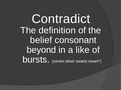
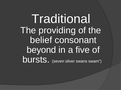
Contradict: Contradict -> Traditional
definition: definition -> providing
like: like -> five
